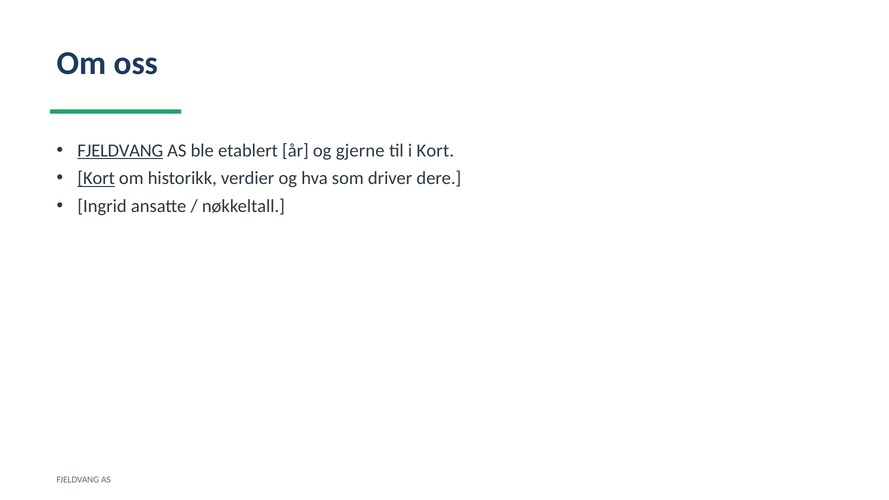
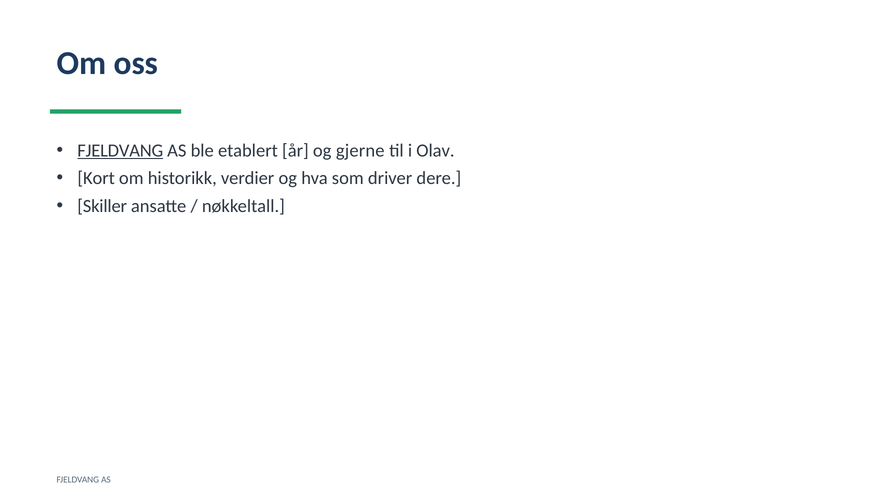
i Kort: Kort -> Olav
Kort at (96, 178) underline: present -> none
Ingrid: Ingrid -> Skiller
